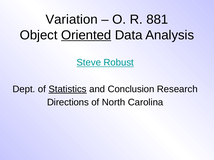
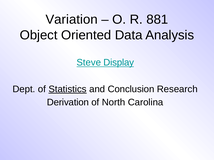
Oriented underline: present -> none
Robust: Robust -> Display
Directions: Directions -> Derivation
